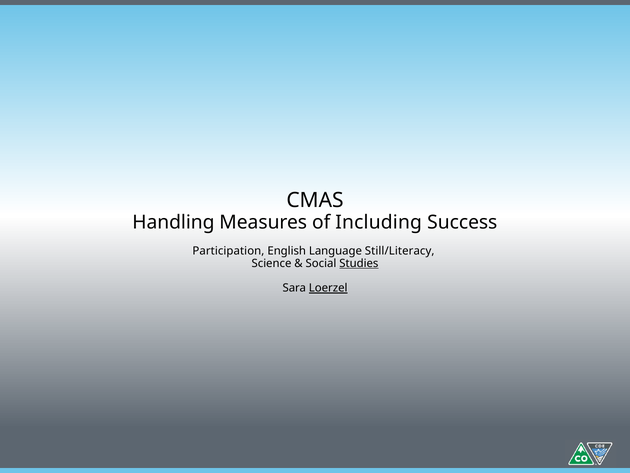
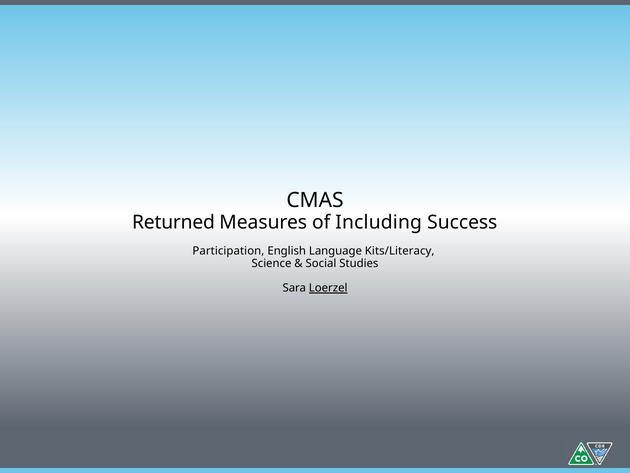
Handling: Handling -> Returned
Still/Literacy: Still/Literacy -> Kits/Literacy
Studies underline: present -> none
